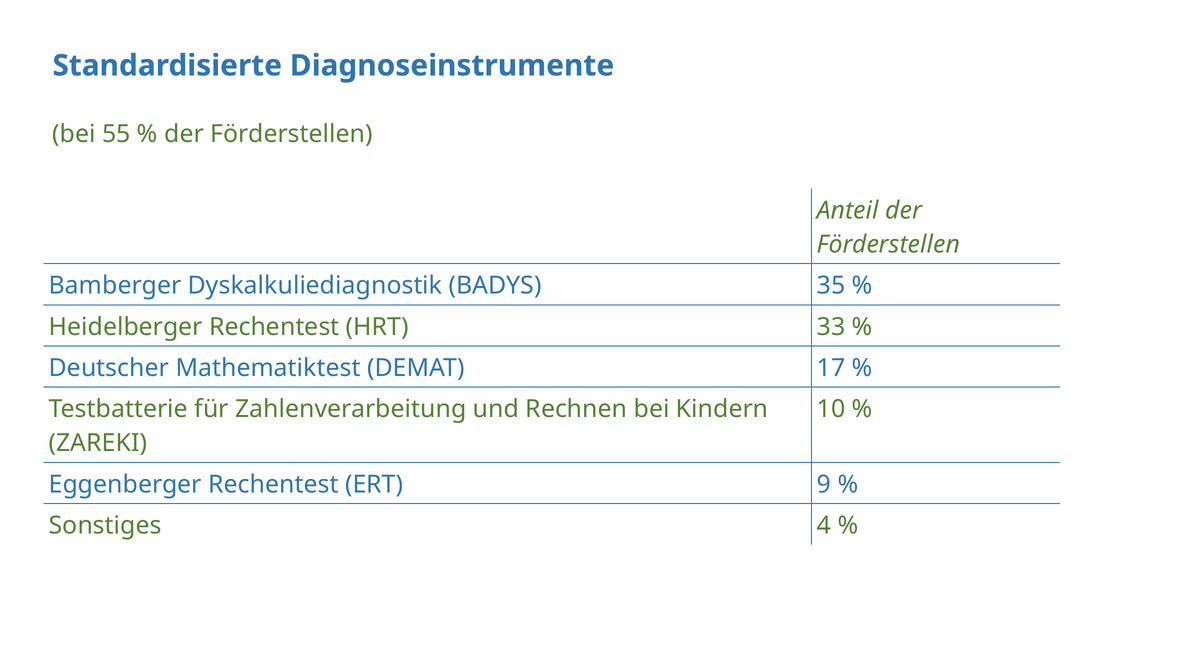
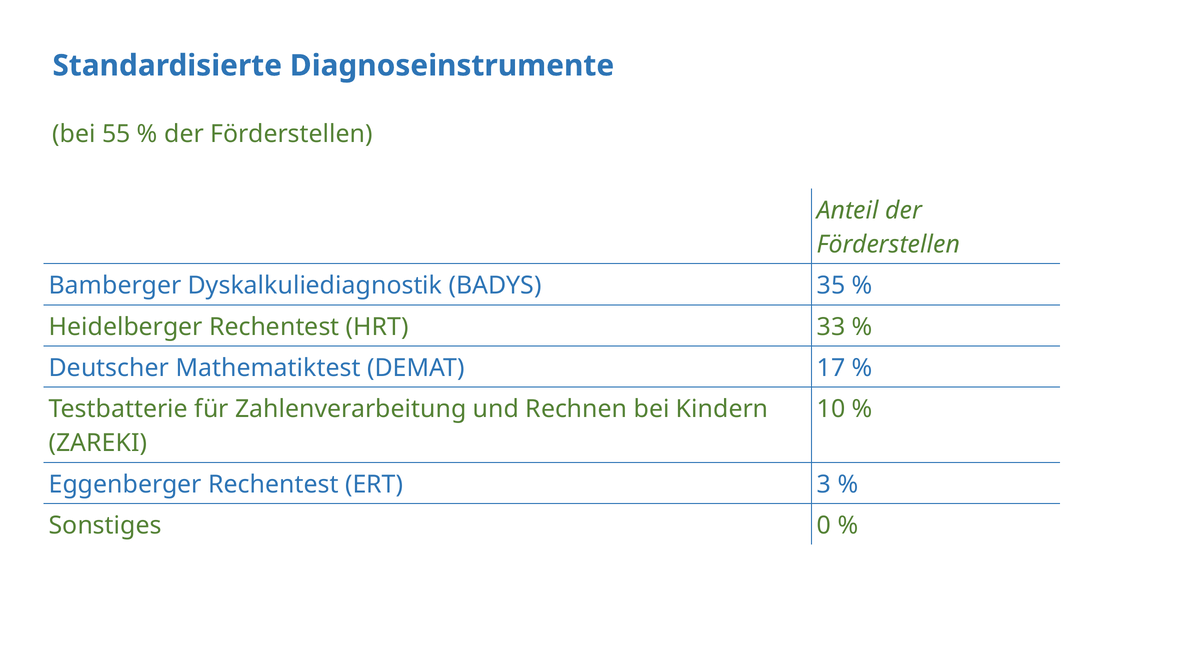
9: 9 -> 3
4: 4 -> 0
